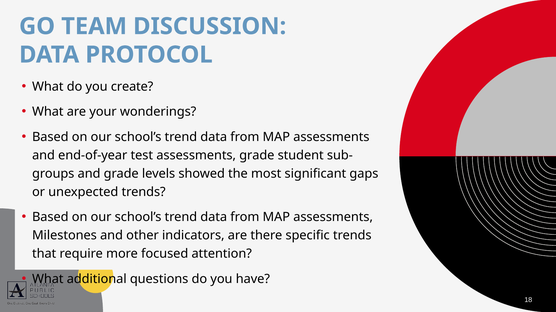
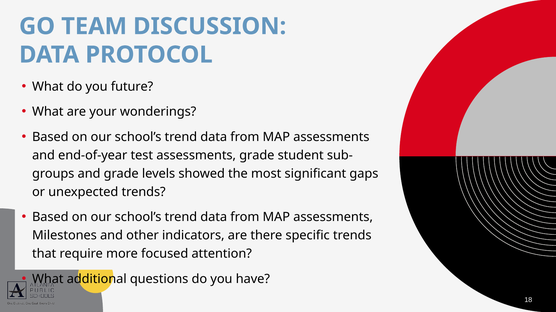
create: create -> future
